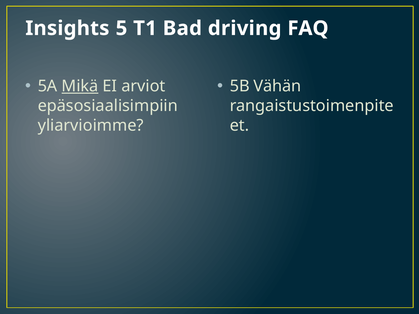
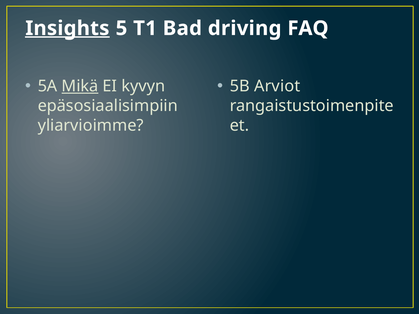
Insights underline: none -> present
arviot: arviot -> kyvyn
Vähän: Vähän -> Arviot
